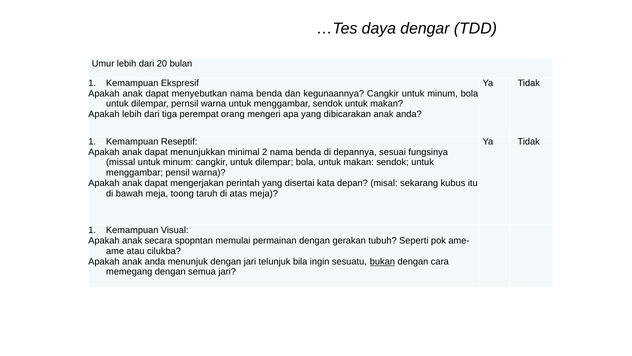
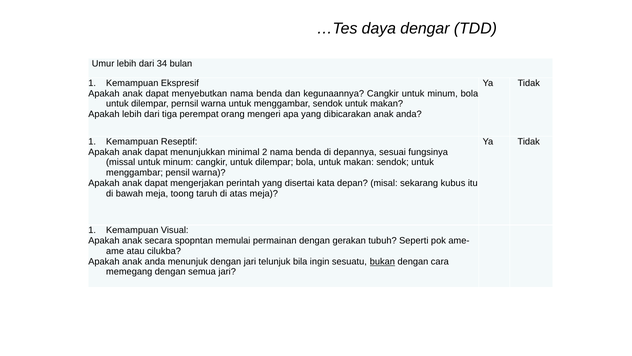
20: 20 -> 34
